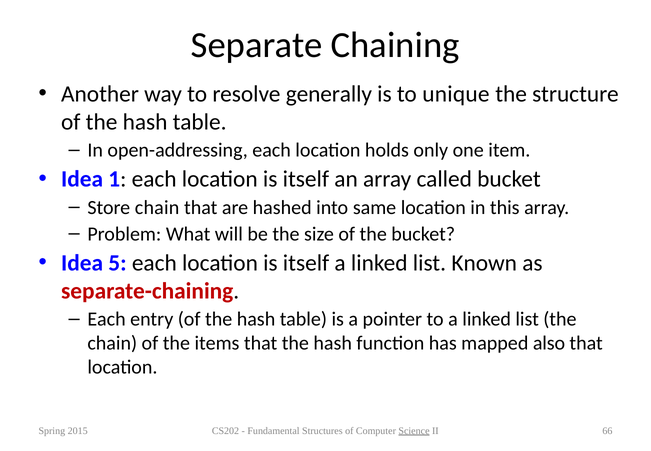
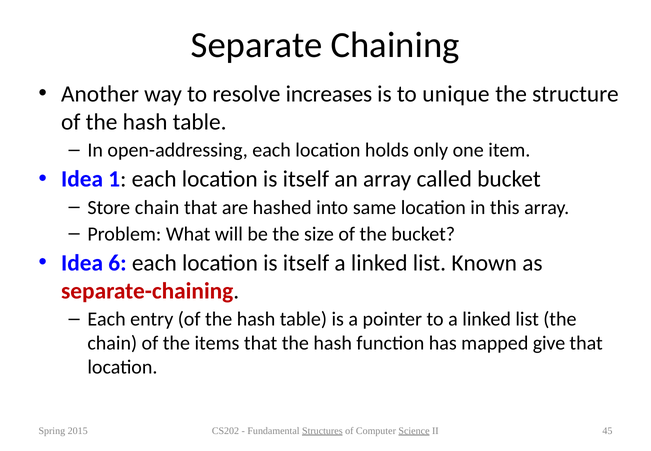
generally: generally -> increases
5: 5 -> 6
also: also -> give
Structures underline: none -> present
66: 66 -> 45
